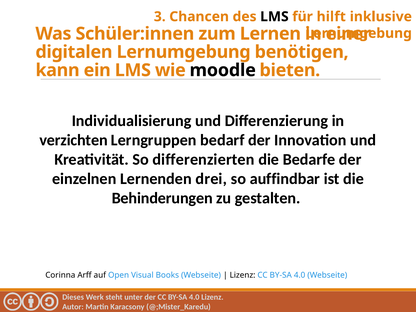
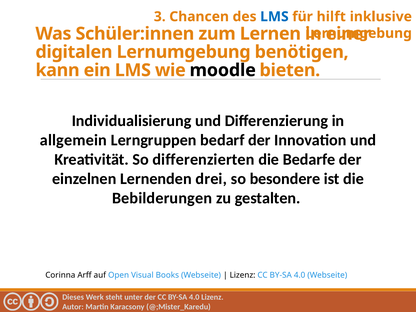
LMS at (274, 17) colour: black -> blue
verzichten: verzichten -> allgemein
auffindbar: auffindbar -> besondere
Behinderungen: Behinderungen -> Bebilderungen
